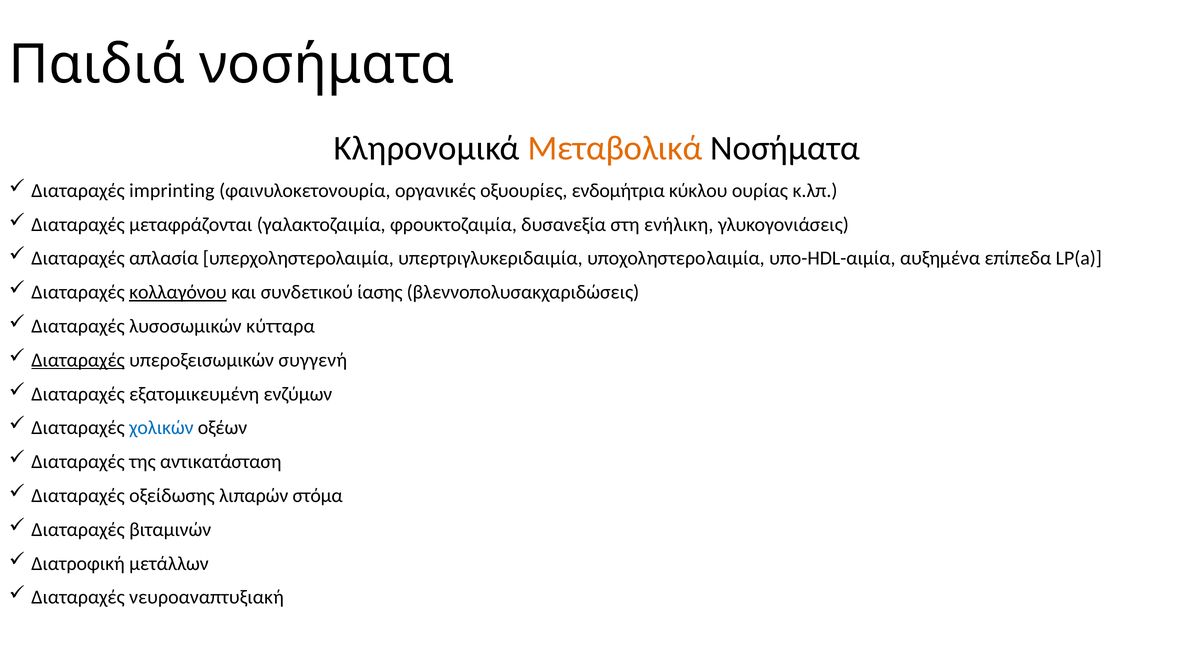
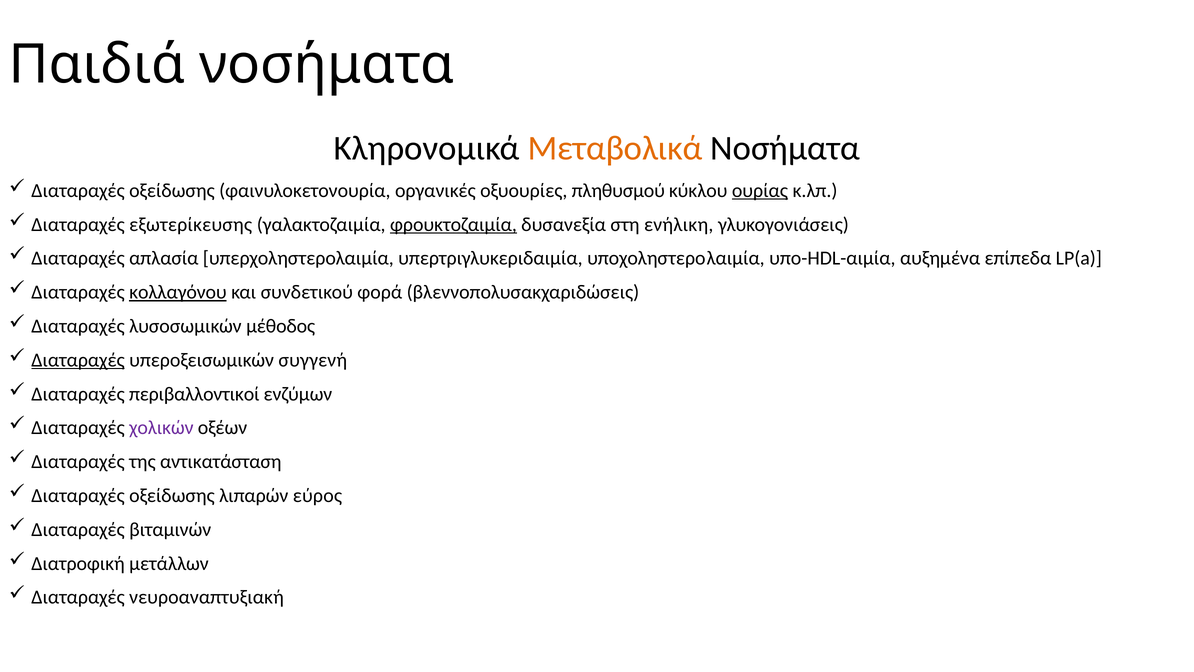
imprinting at (172, 190): imprinting -> οξείδωσης
ενδομήτρια: ενδομήτρια -> πληθυσμού
ουρίας underline: none -> present
μεταφράζονται: μεταφράζονται -> εξωτερίκευσης
φρουκτοζαιμία underline: none -> present
ίασης: ίασης -> φορά
κύτταρα: κύτταρα -> μέθοδος
εξατομικευμένη: εξατομικευμένη -> περιβαλλοντικοί
χολικών colour: blue -> purple
στόμα: στόμα -> εύρος
